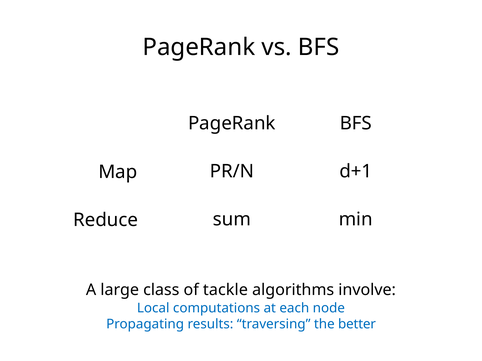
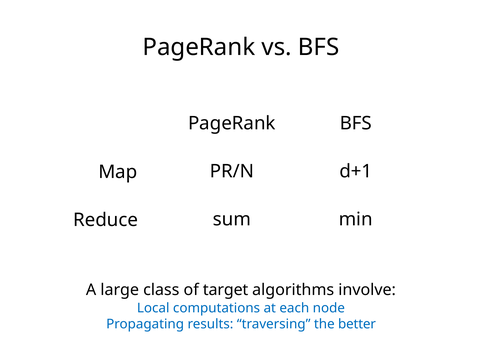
tackle: tackle -> target
